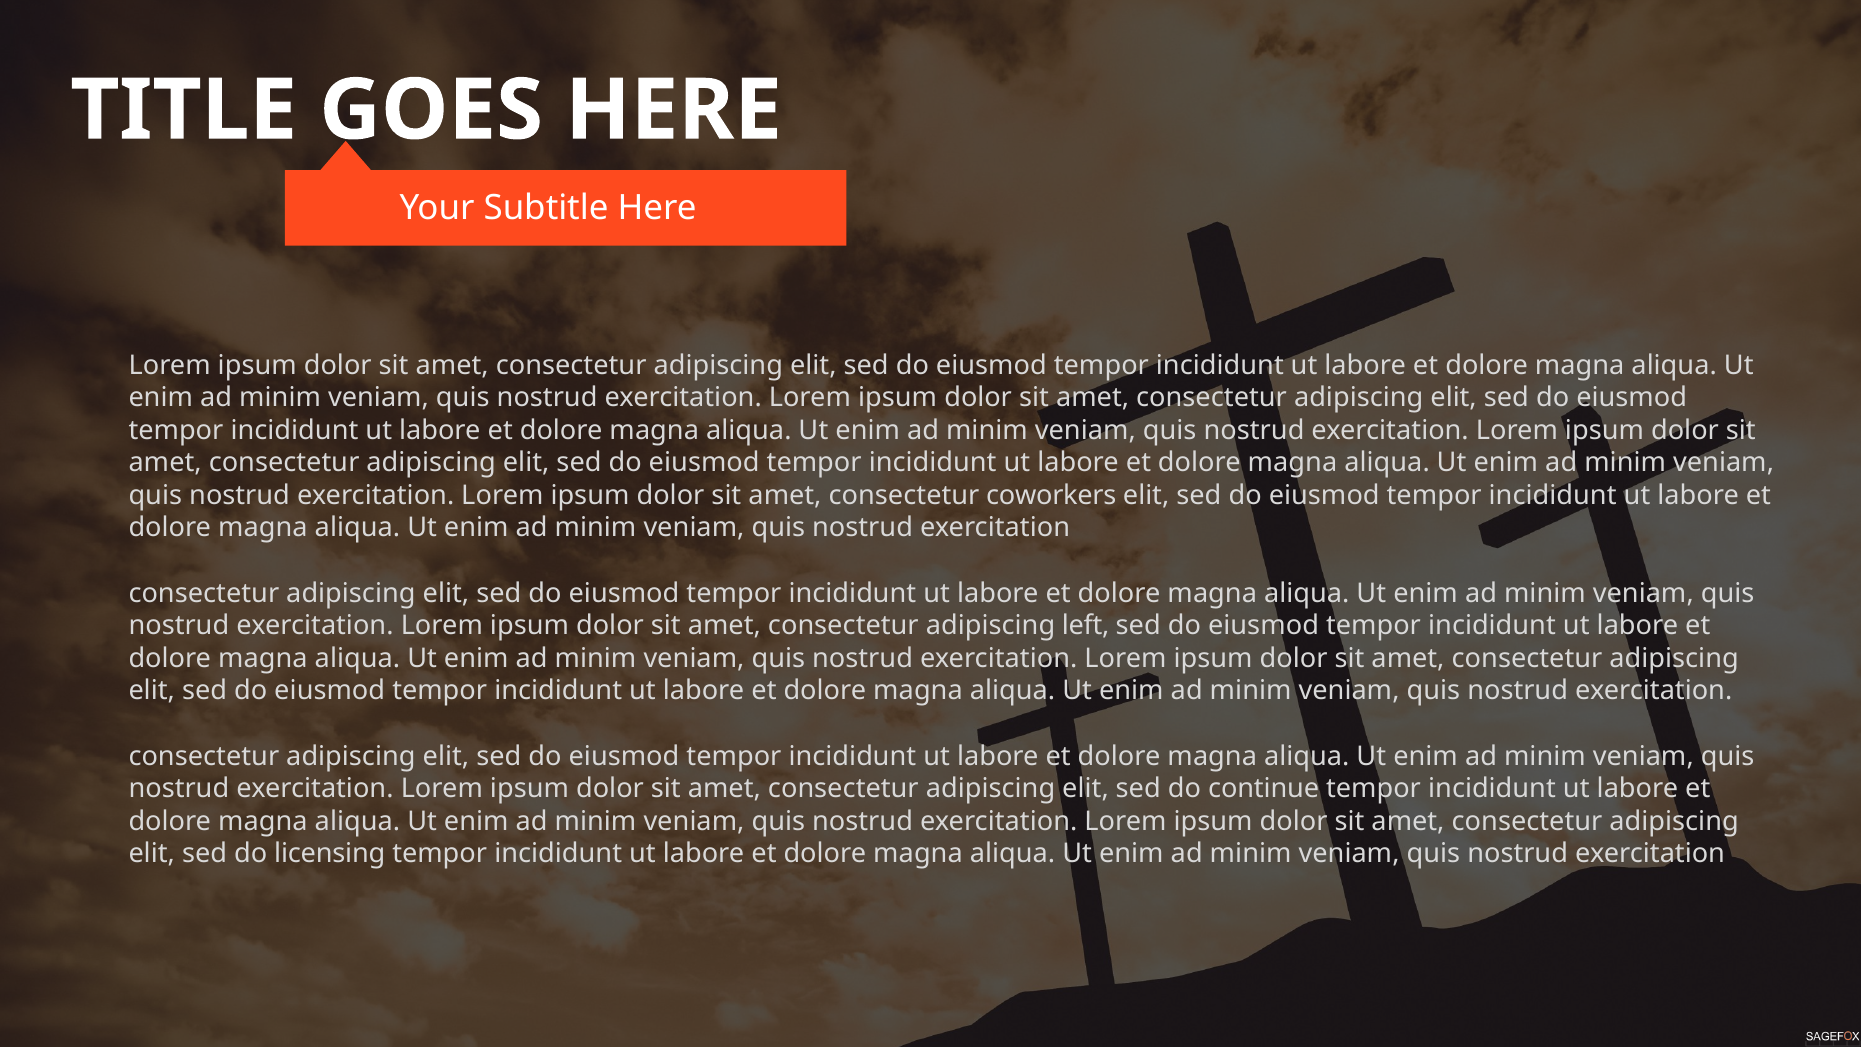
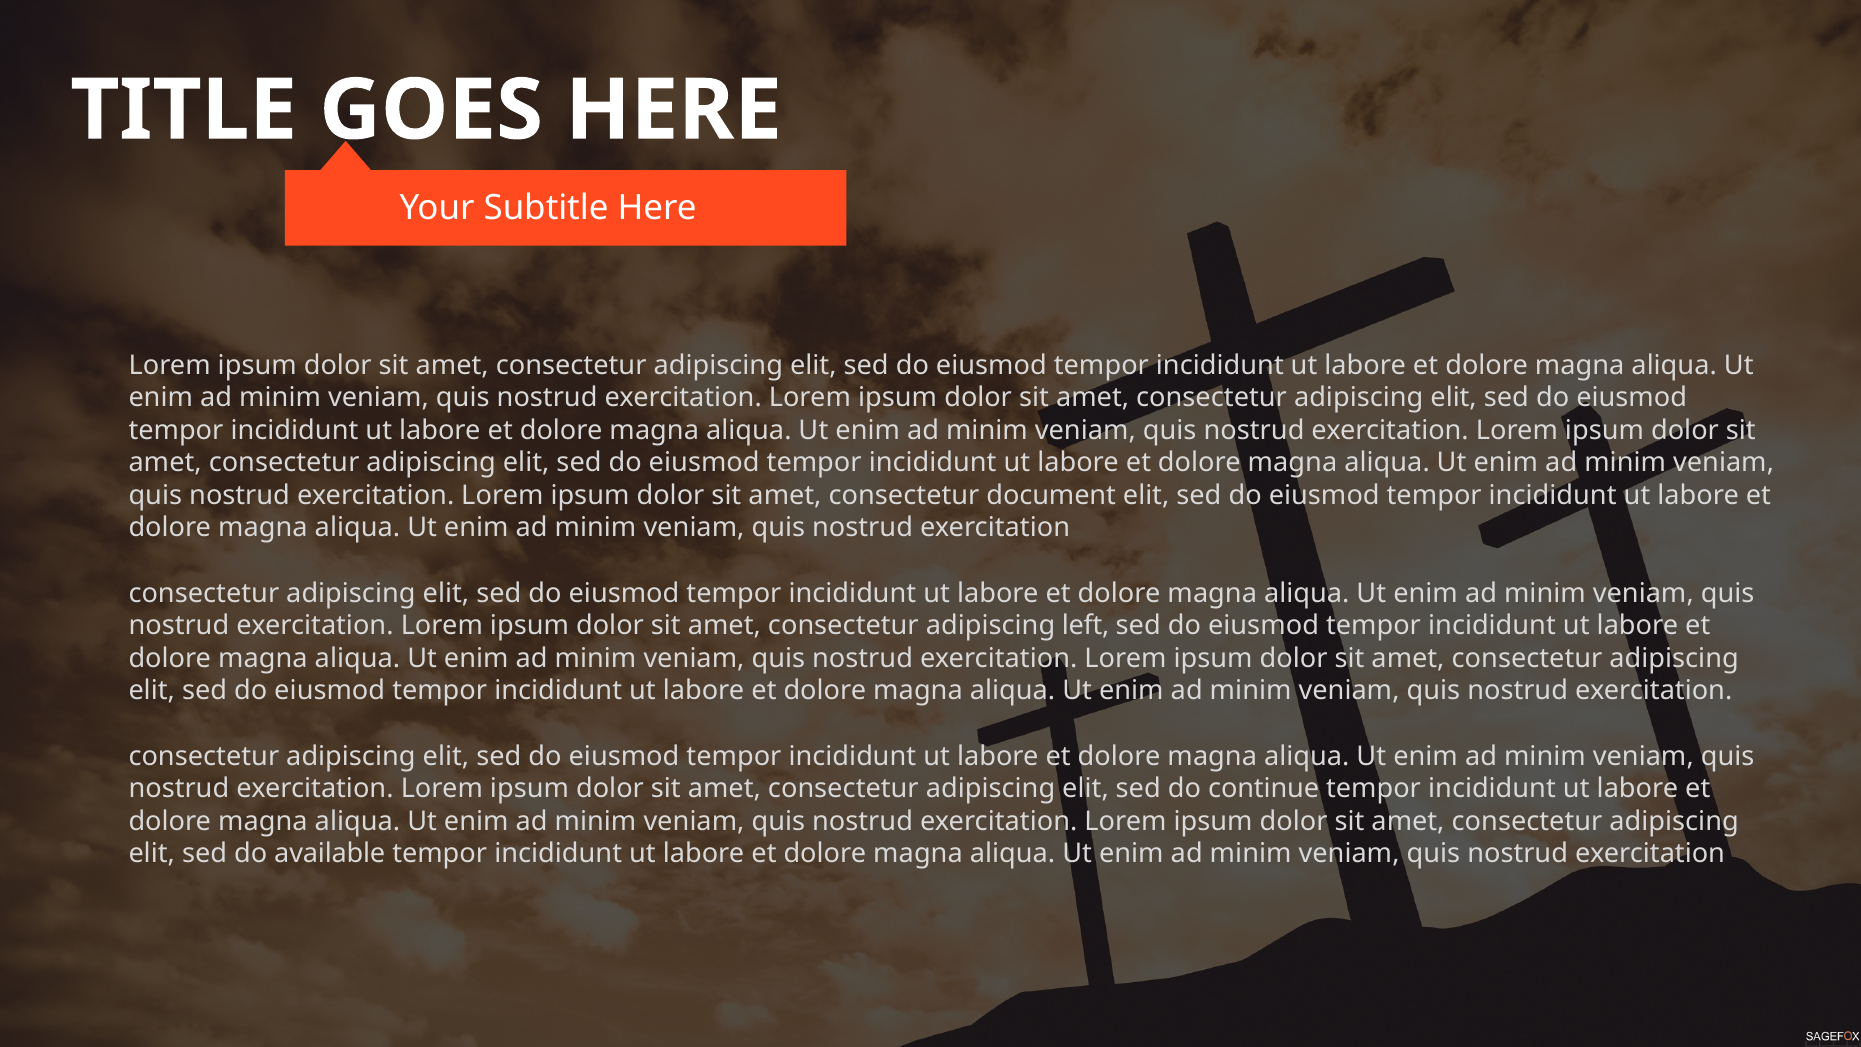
coworkers: coworkers -> document
licensing: licensing -> available
